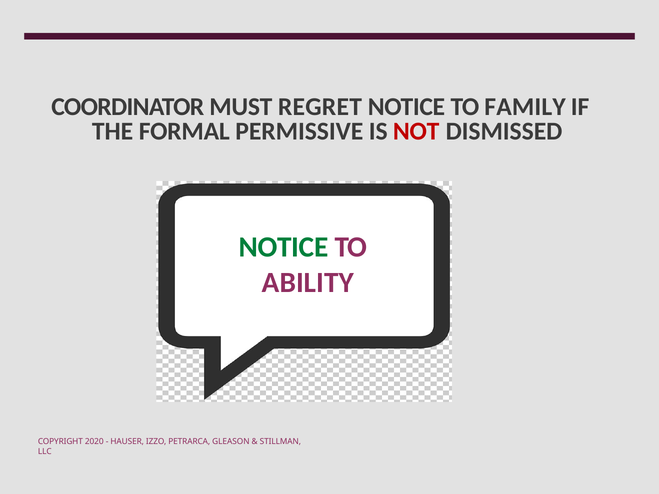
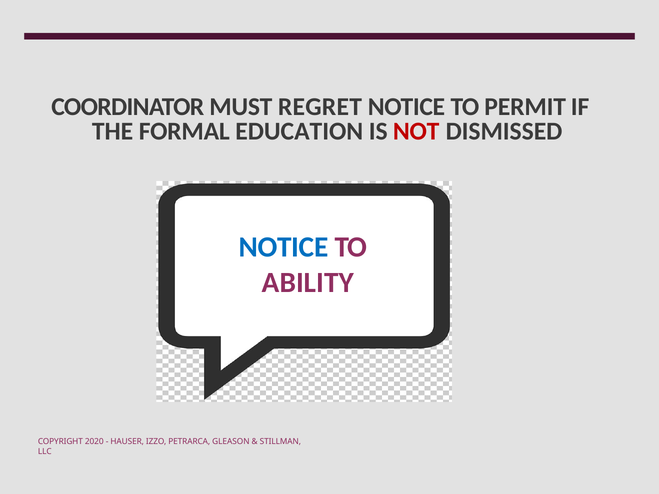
FAMILY: FAMILY -> PERMIT
PERMISSIVE: PERMISSIVE -> EDUCATION
NOTICE at (283, 247) colour: green -> blue
